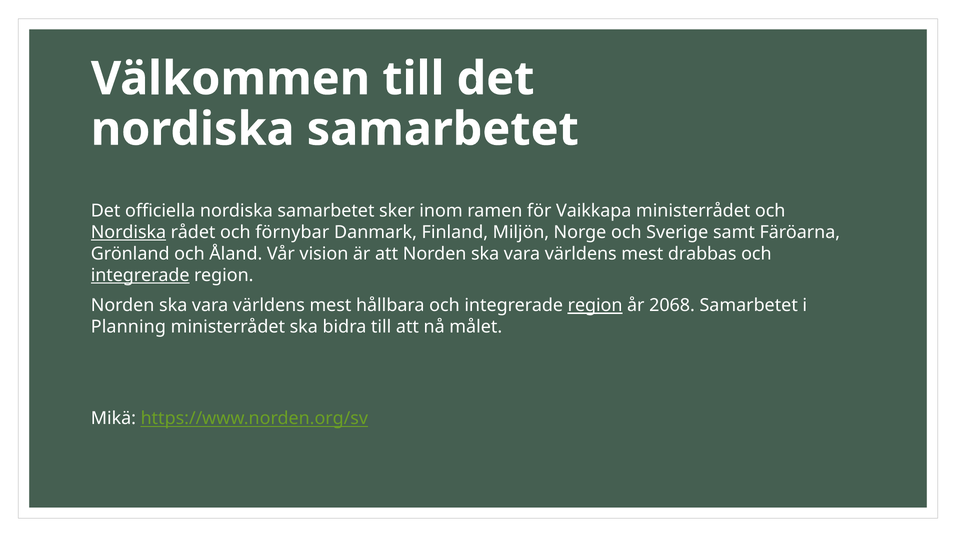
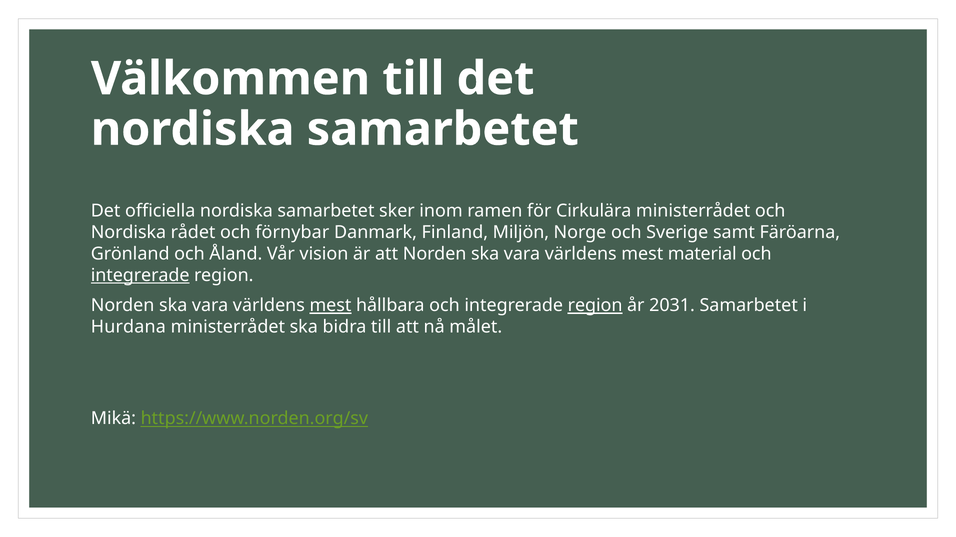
Vaikkapa: Vaikkapa -> Cirkulära
Nordiska at (128, 232) underline: present -> none
drabbas: drabbas -> material
mest at (330, 306) underline: none -> present
2068: 2068 -> 2031
Planning: Planning -> Hurdana
